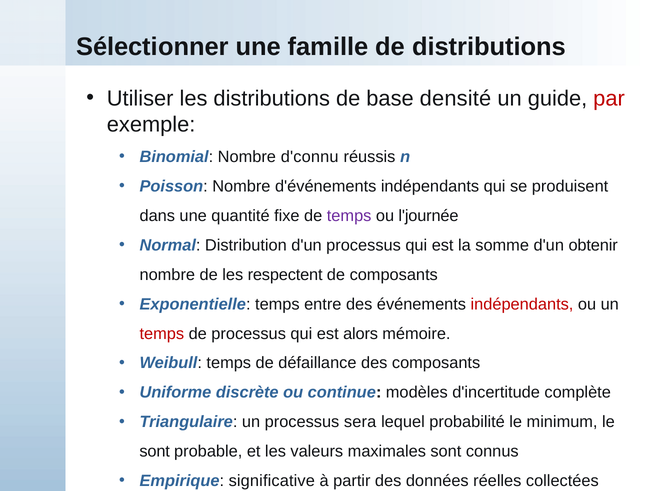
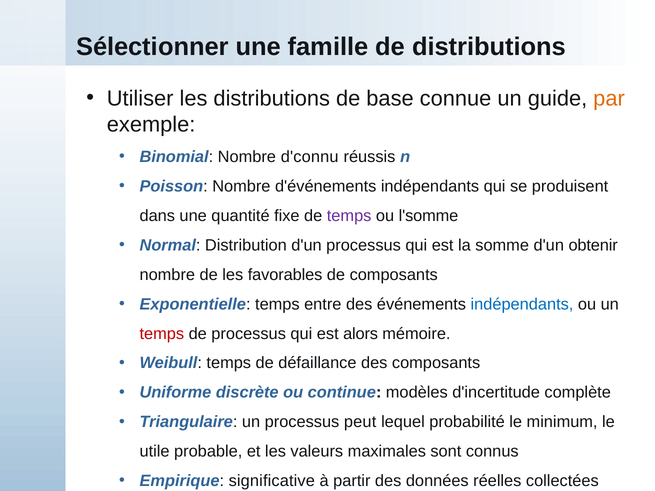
densité: densité -> connue
par colour: red -> orange
l'journée: l'journée -> l'somme
respectent: respectent -> favorables
indépendants at (522, 304) colour: red -> blue
sera: sera -> peut
sont at (155, 452): sont -> utile
